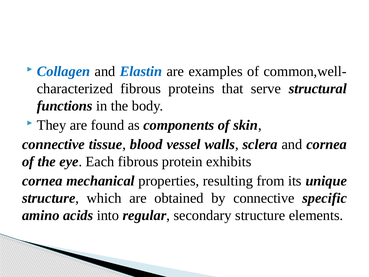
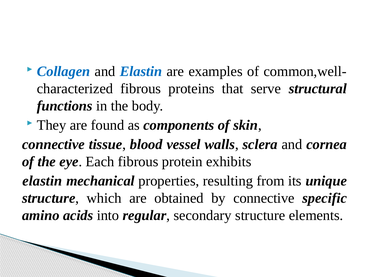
cornea at (42, 181): cornea -> elastin
